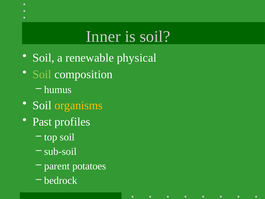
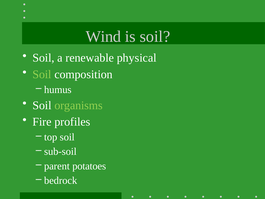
Inner: Inner -> Wind
organisms colour: yellow -> light green
Past: Past -> Fire
